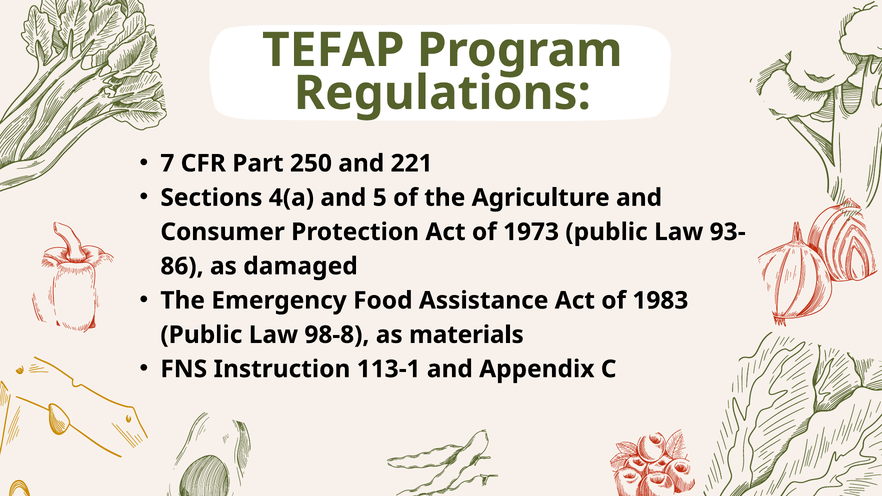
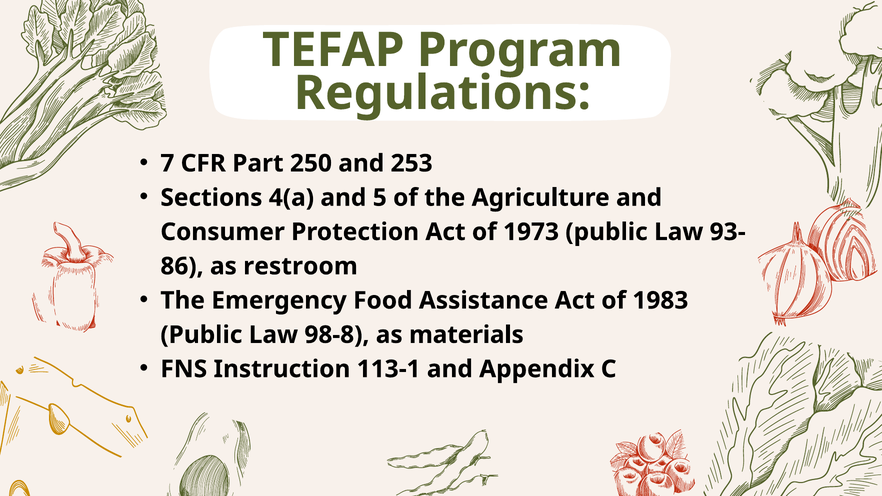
221: 221 -> 253
damaged: damaged -> restroom
